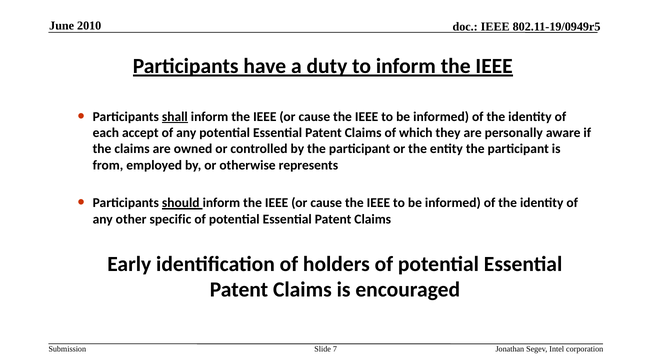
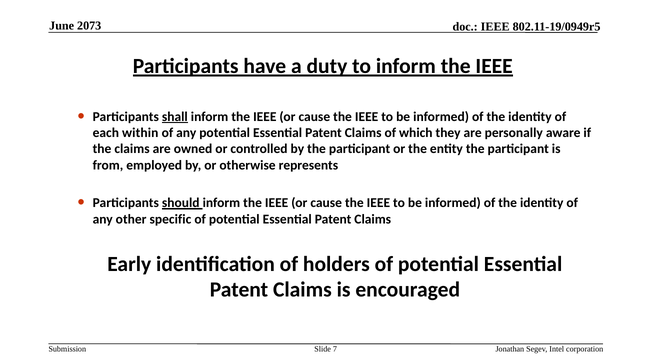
2010: 2010 -> 2073
accept: accept -> within
